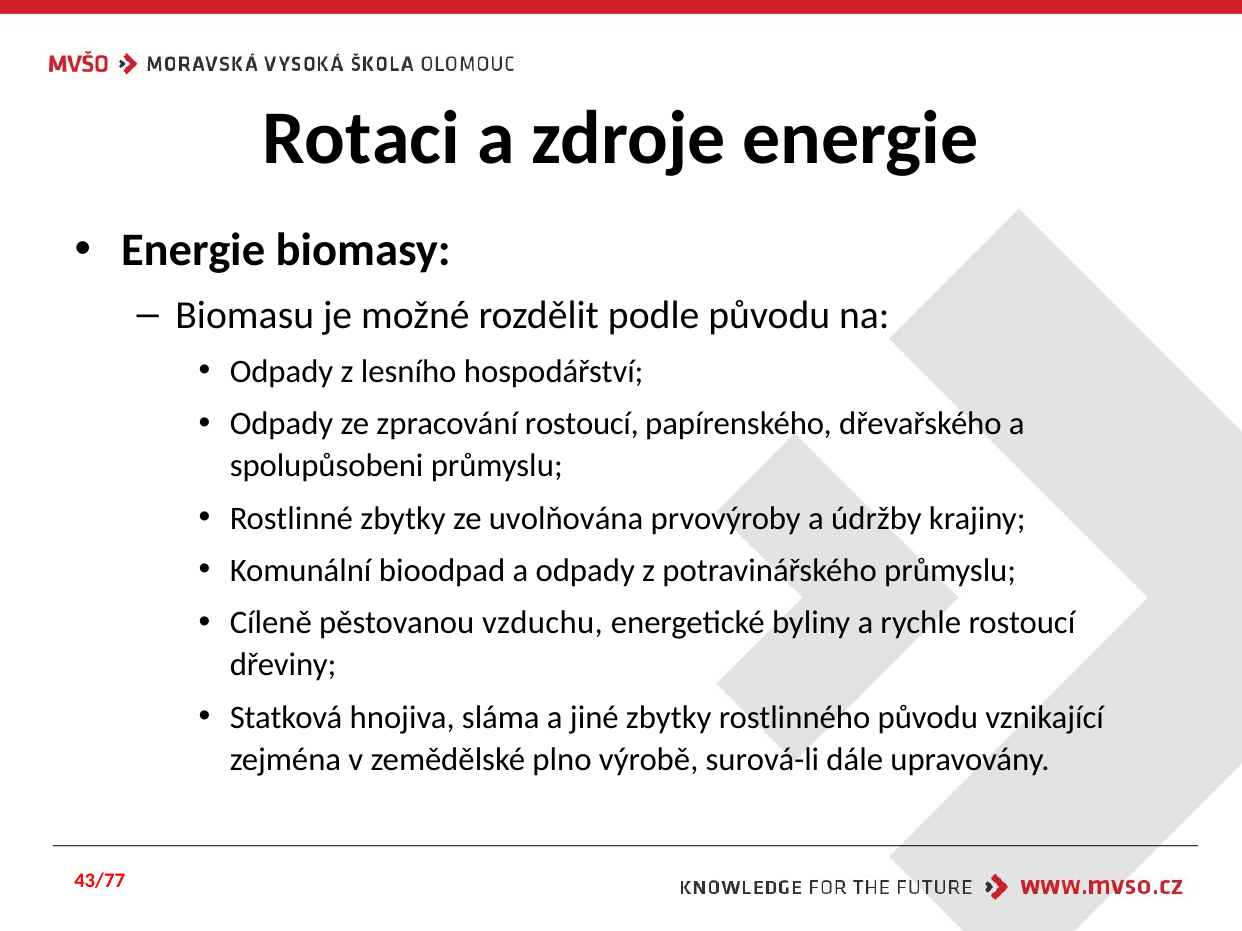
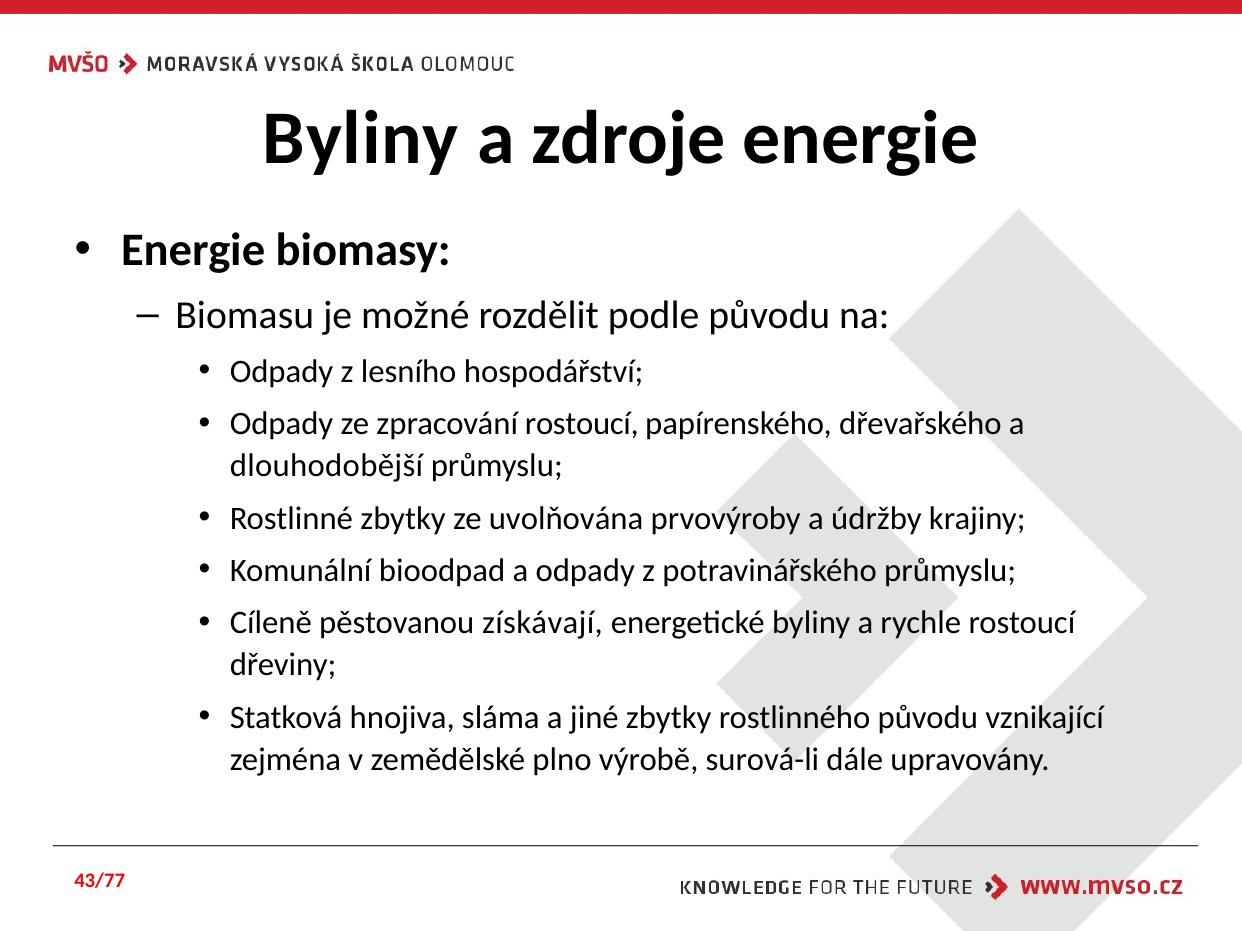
Rotaci at (361, 139): Rotaci -> Byliny
spolupůsobeni: spolupůsobeni -> dlouhodobější
vzduchu: vzduchu -> získávají
